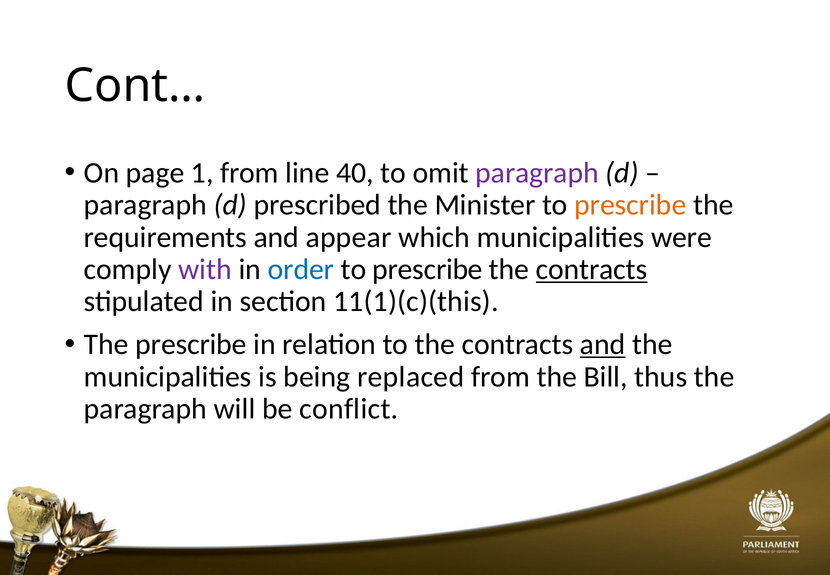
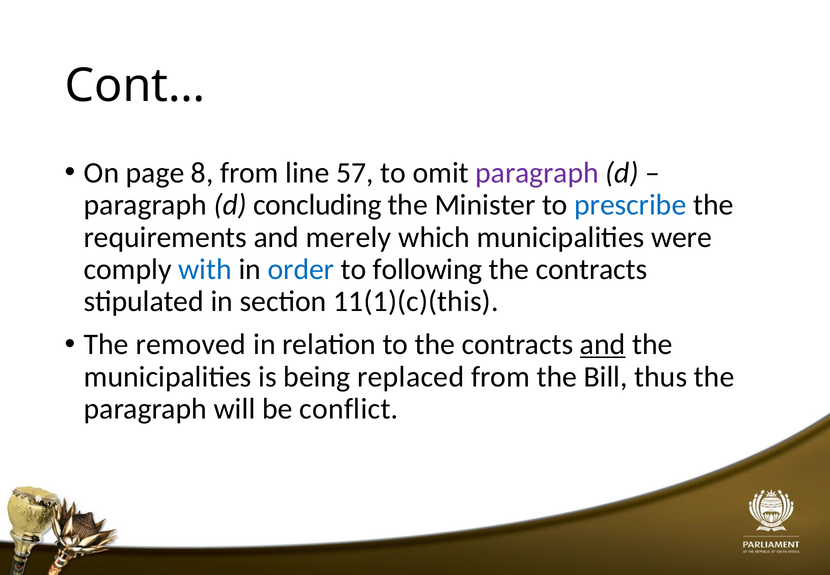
1: 1 -> 8
40: 40 -> 57
prescribed: prescribed -> concluding
prescribe at (630, 205) colour: orange -> blue
appear: appear -> merely
with colour: purple -> blue
prescribe at (428, 269): prescribe -> following
contracts at (592, 269) underline: present -> none
The prescribe: prescribe -> removed
